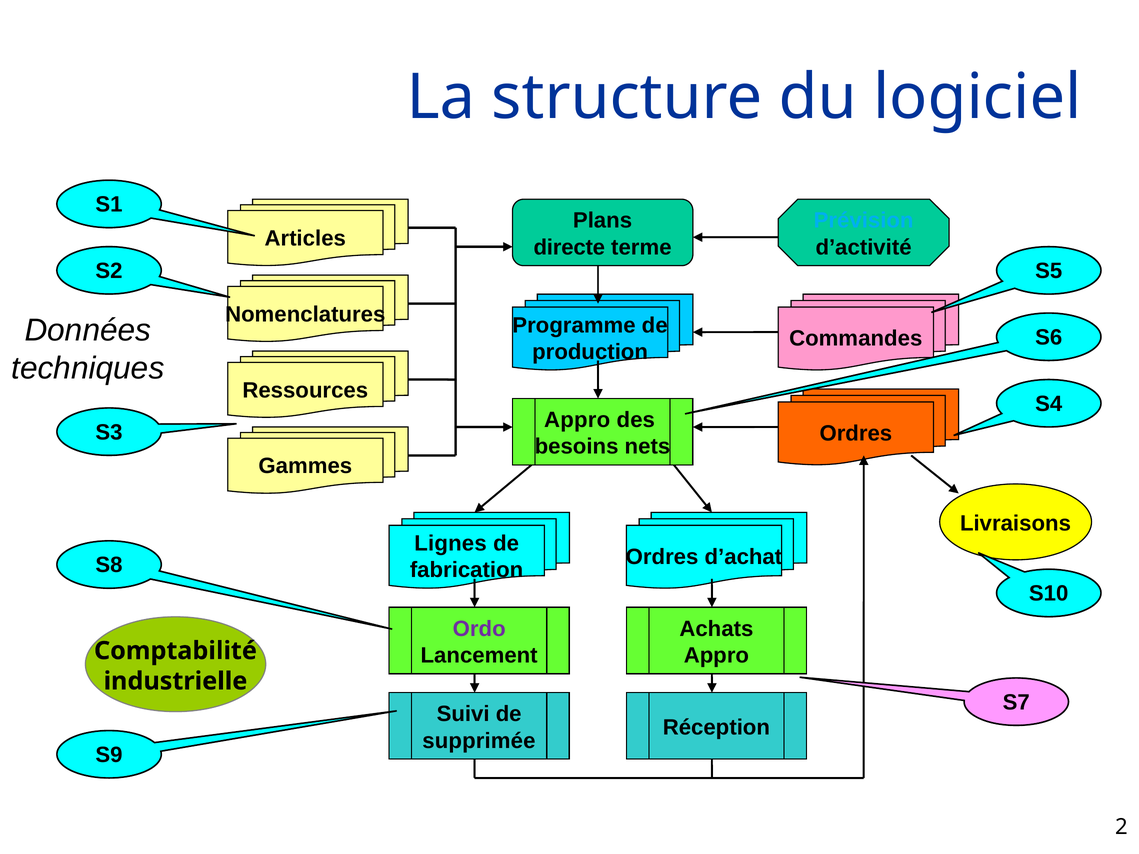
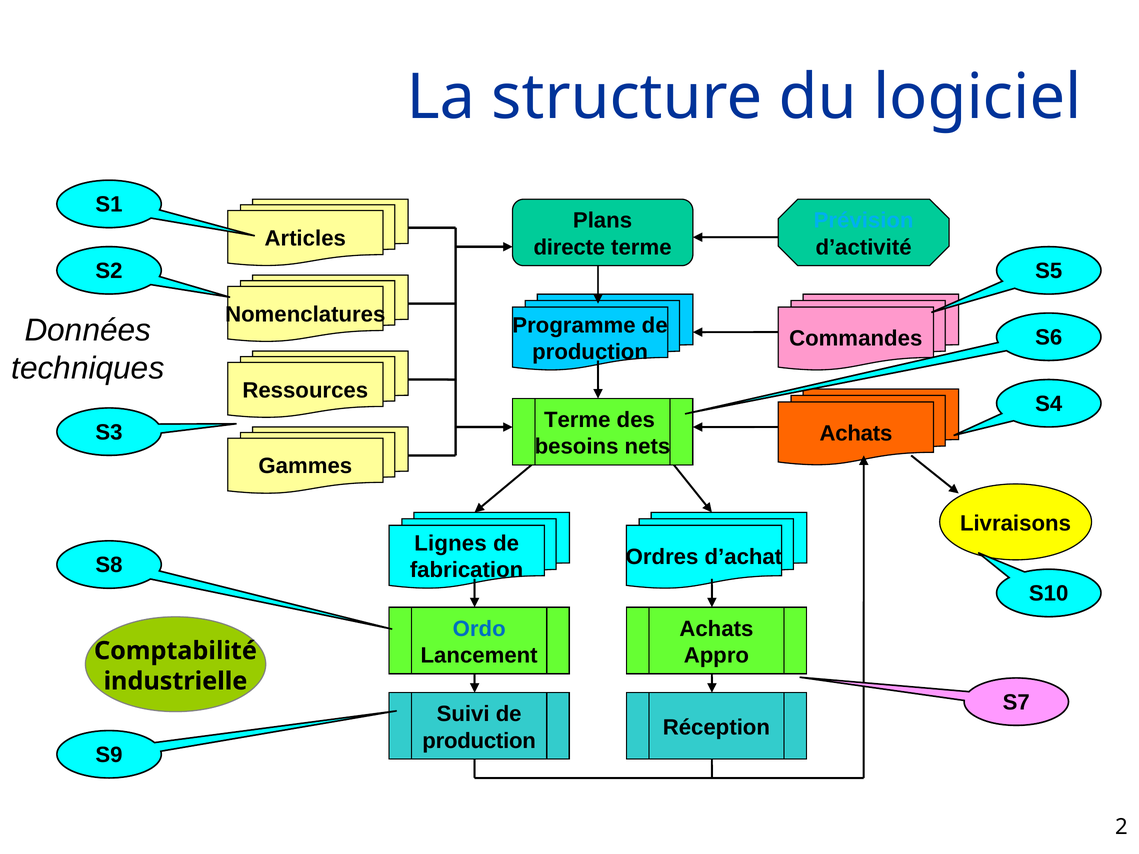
Appro at (577, 420): Appro -> Terme
Ordres at (856, 434): Ordres -> Achats
Ordo colour: purple -> blue
supprimée at (479, 741): supprimée -> production
